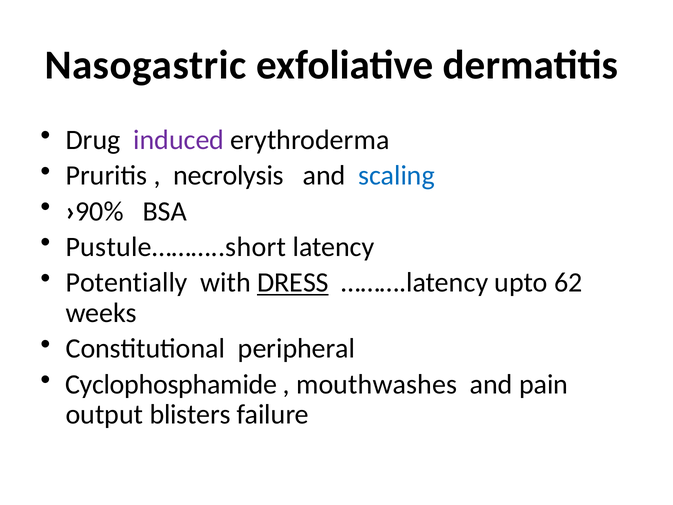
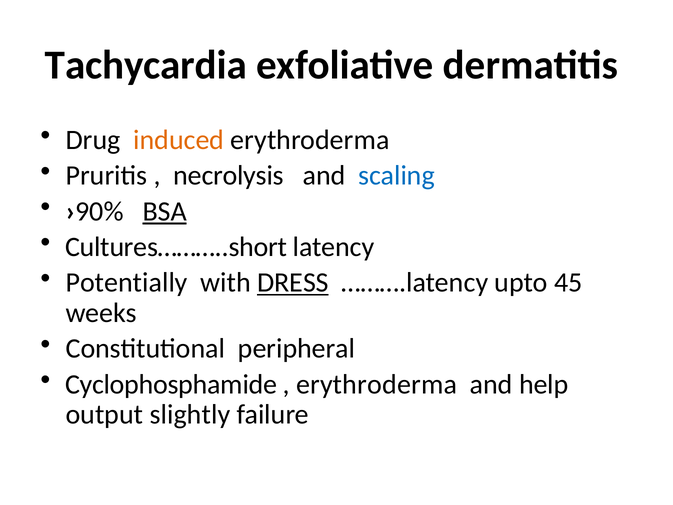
Nasogastric: Nasogastric -> Tachycardia
induced colour: purple -> orange
BSA underline: none -> present
Pustule………..short: Pustule………..short -> Cultures………..short
62: 62 -> 45
mouthwashes at (377, 384): mouthwashes -> erythroderma
pain: pain -> help
blisters: blisters -> slightly
